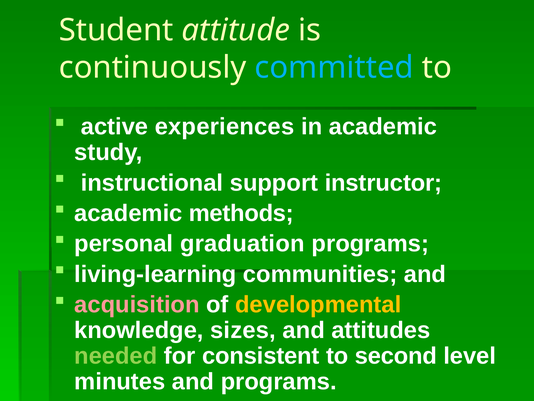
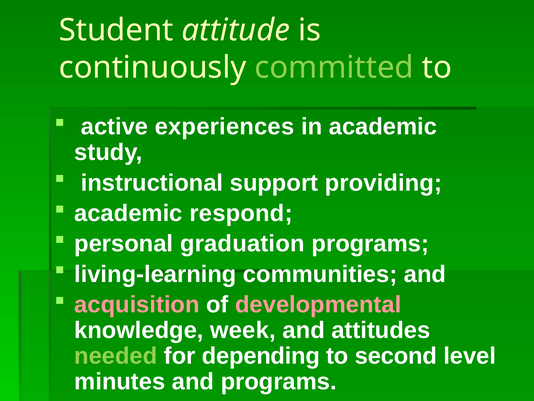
committed colour: light blue -> light green
instructor: instructor -> providing
methods: methods -> respond
developmental colour: yellow -> pink
sizes: sizes -> week
consistent: consistent -> depending
